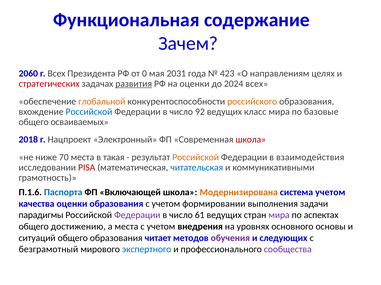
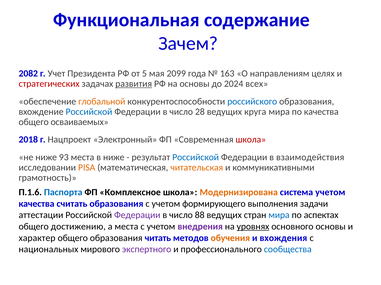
2060: 2060 -> 2082
г Всех: Всех -> Учет
0: 0 -> 5
2031: 2031 -> 2099
423: 423 -> 163
на оценки: оценки -> основы
российского colour: orange -> blue
92: 92 -> 28
класс: класс -> круга
по базовые: базовые -> качества
70: 70 -> 93
в такая: такая -> ниже
Российской at (196, 158) colour: orange -> blue
PISA colour: red -> orange
читательская colour: blue -> orange
Включающей: Включающей -> Комплексное
качества оценки: оценки -> считать
формировании: формировании -> формирующего
парадигмы: парадигмы -> аттестации
61: 61 -> 88
мира at (279, 216) colour: purple -> blue
внедрения colour: black -> purple
уровнях underline: none -> present
ситуаций: ситуаций -> характер
читает: читает -> читать
обучения colour: purple -> orange
следующих: следующих -> вхождения
безграмотный: безграмотный -> национальных
экспертного colour: blue -> purple
сообщества colour: purple -> blue
